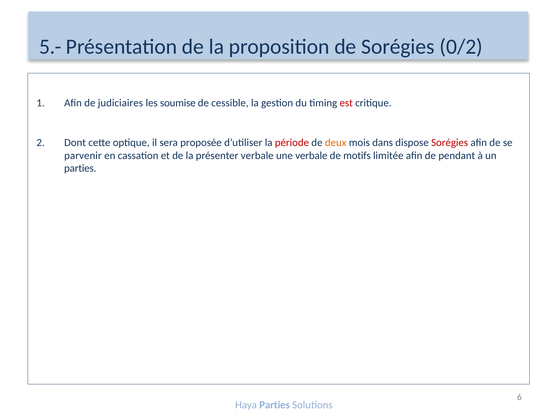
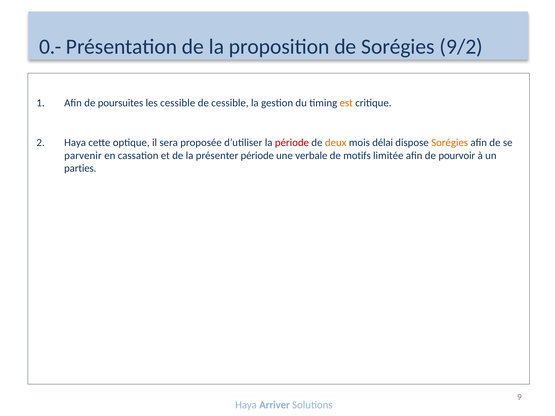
5.-: 5.- -> 0.-
0/2: 0/2 -> 9/2
judiciaires: judiciaires -> poursuites
les soumise: soumise -> cessible
est colour: red -> orange
Dont at (75, 143): Dont -> Haya
dans: dans -> délai
Sorégies at (450, 143) colour: red -> orange
présenter verbale: verbale -> période
pendant: pendant -> pourvoir
Haya Parties: Parties -> Arriver
6: 6 -> 9
